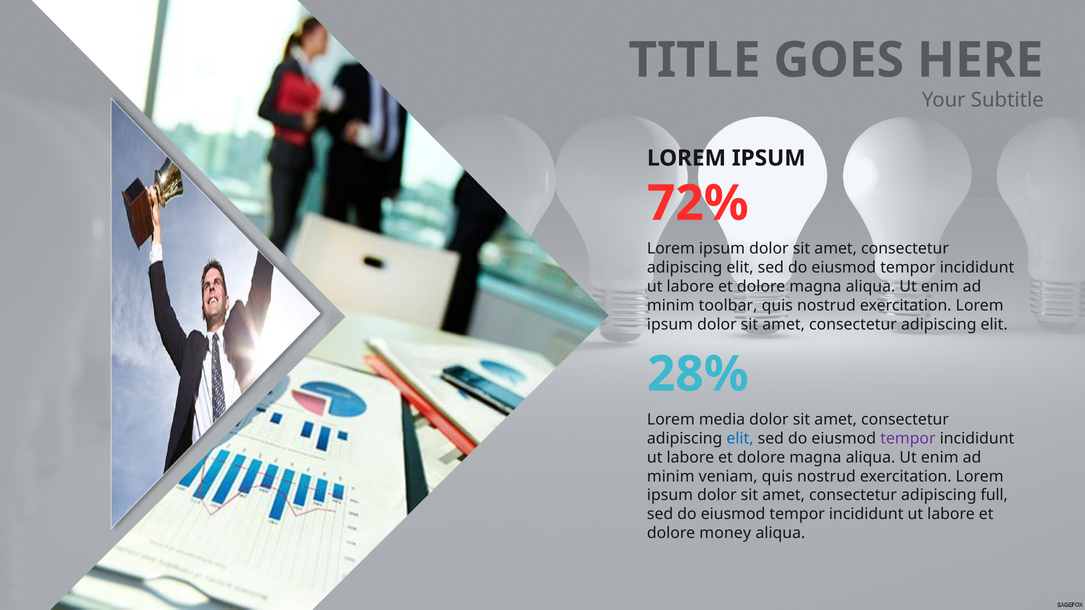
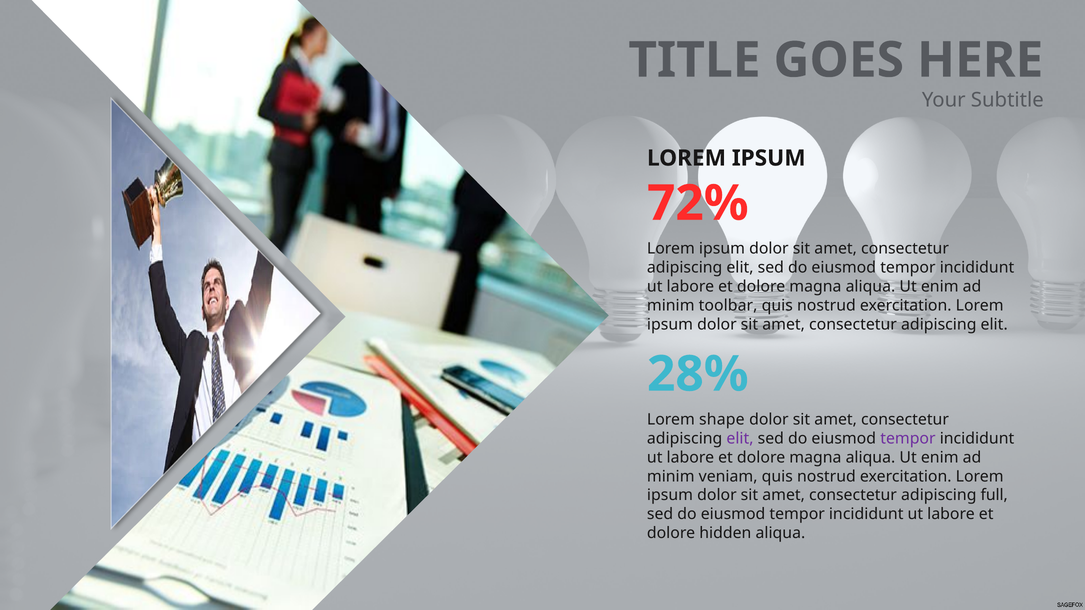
media: media -> shape
elit at (740, 439) colour: blue -> purple
money: money -> hidden
